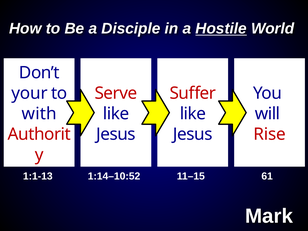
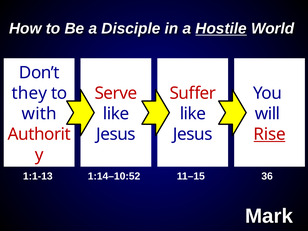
your: your -> they
Rise underline: none -> present
61: 61 -> 36
